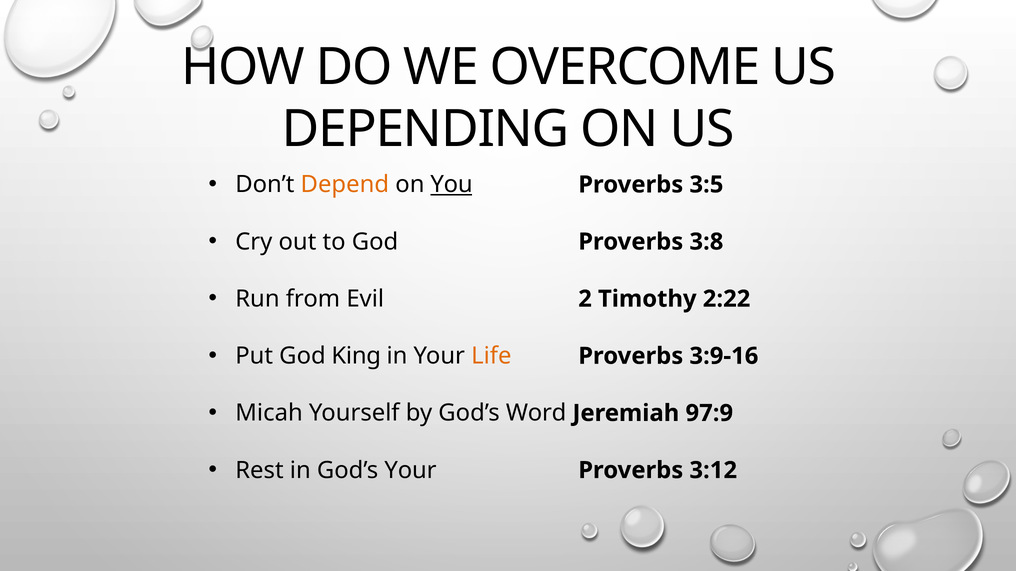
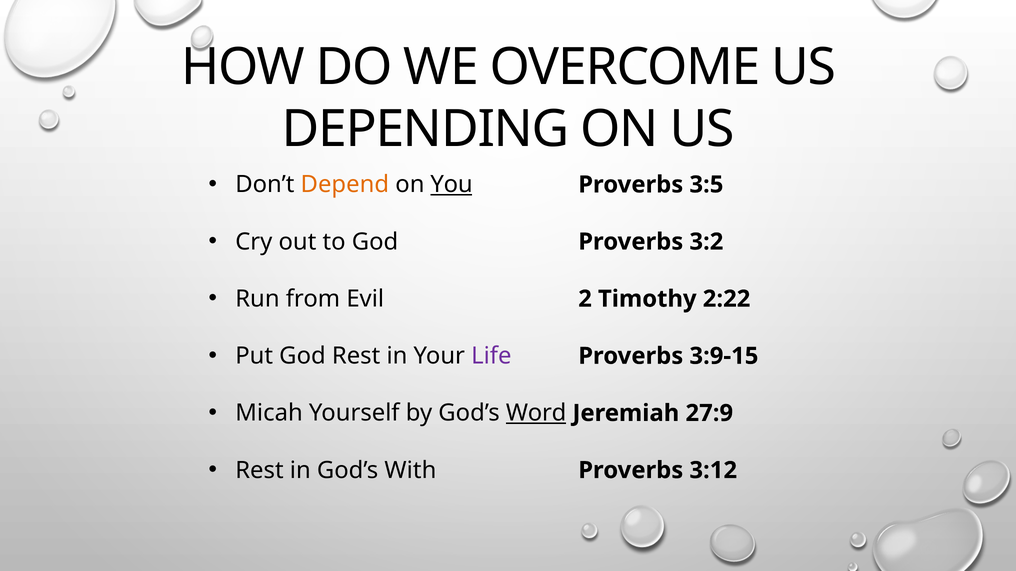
3:8: 3:8 -> 3:2
God King: King -> Rest
Life colour: orange -> purple
3:9-16: 3:9-16 -> 3:9-15
Word underline: none -> present
97:9: 97:9 -> 27:9
God’s Your: Your -> With
